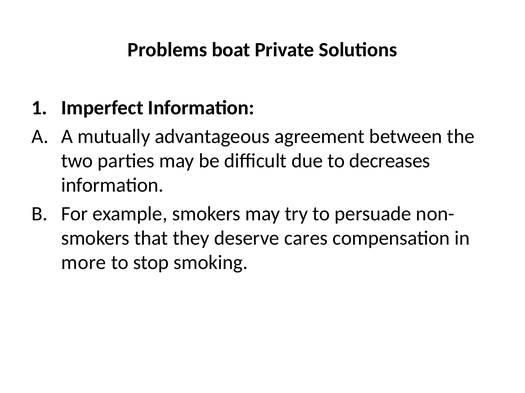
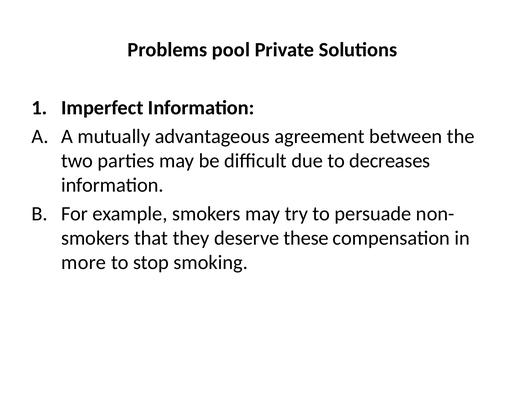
boat: boat -> pool
cares: cares -> these
